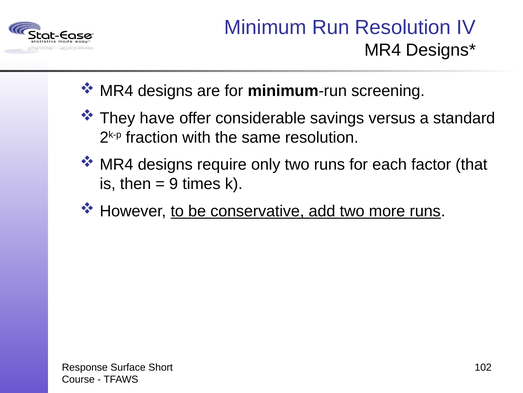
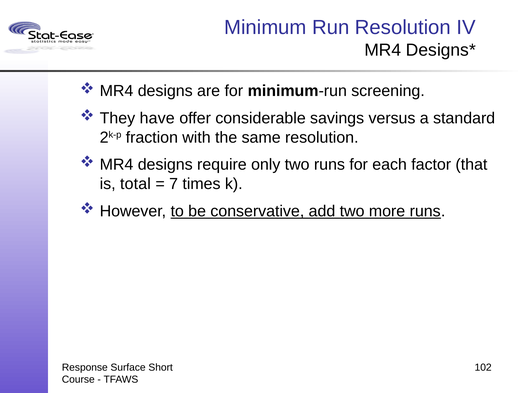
then: then -> total
9: 9 -> 7
